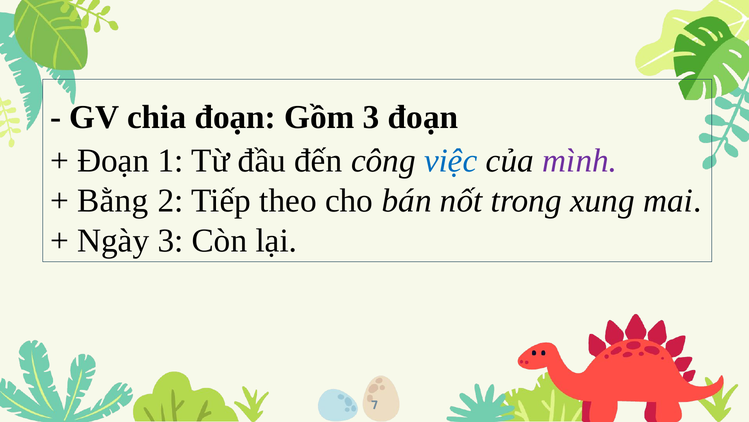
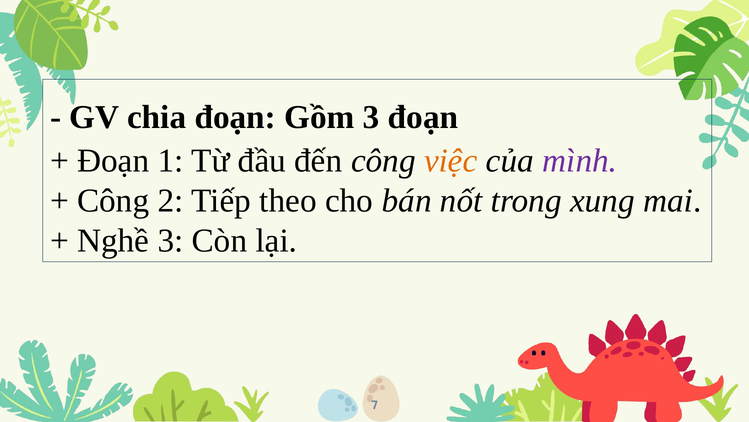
việc colour: blue -> orange
Bằng at (113, 200): Bằng -> Công
Ngày: Ngày -> Nghề
